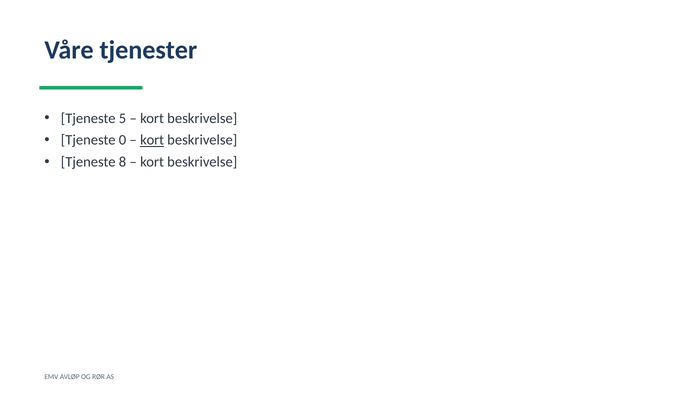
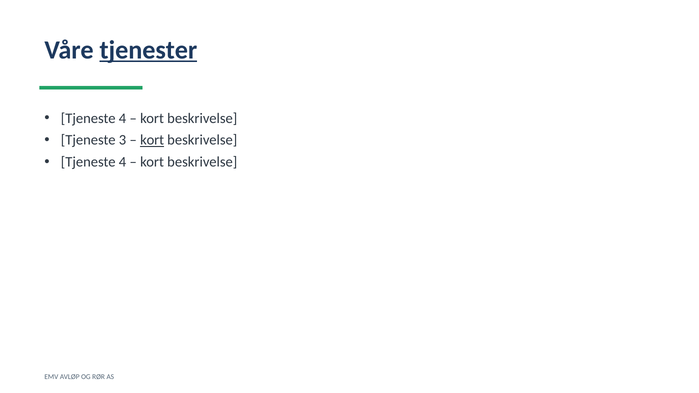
tjenester underline: none -> present
5 at (123, 118): 5 -> 4
0: 0 -> 3
8 at (123, 162): 8 -> 4
